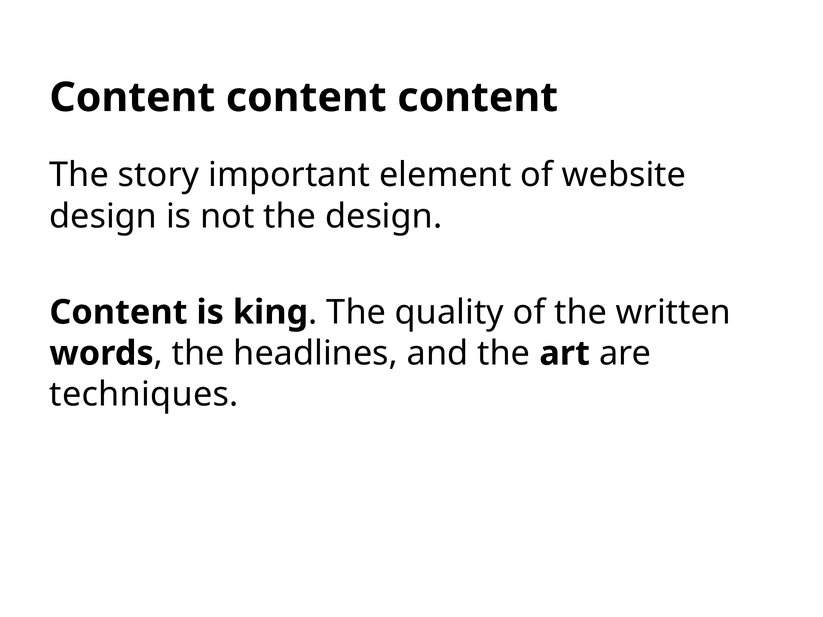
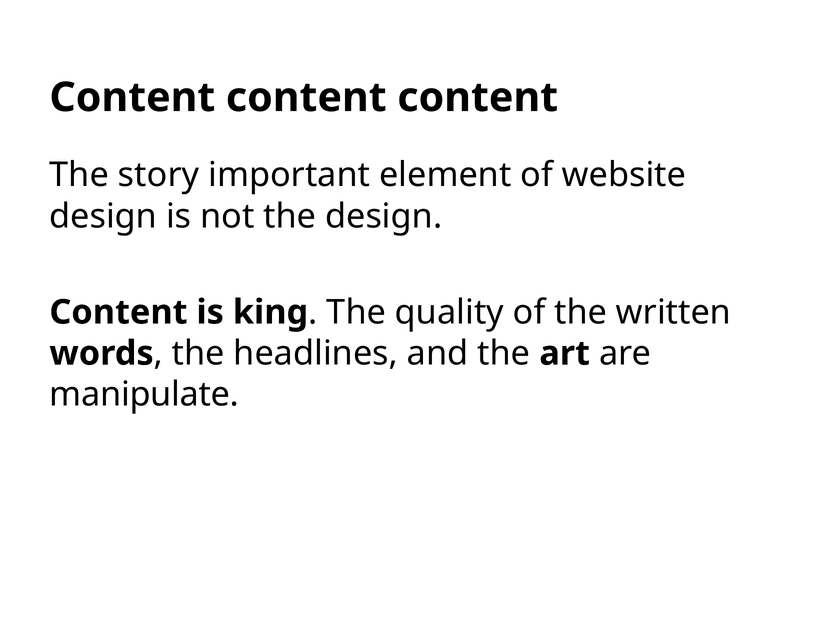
techniques: techniques -> manipulate
